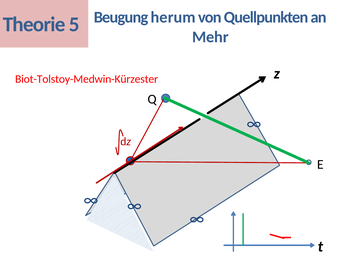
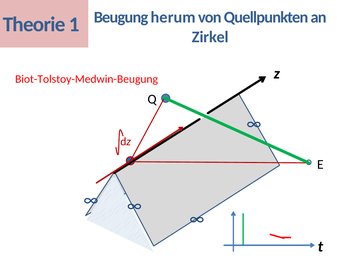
5: 5 -> 1
Mehr: Mehr -> Zirkel
Biot-Tolstoy-Medwin-Kürzester: Biot-Tolstoy-Medwin-Kürzester -> Biot-Tolstoy-Medwin-Beugung
